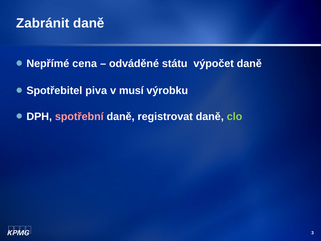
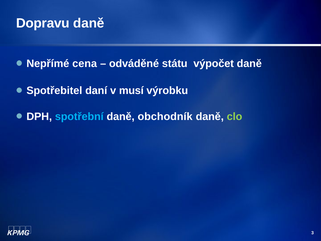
Zabránit: Zabránit -> Dopravu
piva: piva -> daní
spotřební colour: pink -> light blue
registrovat: registrovat -> obchodník
